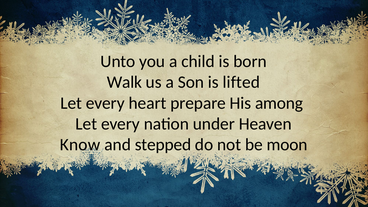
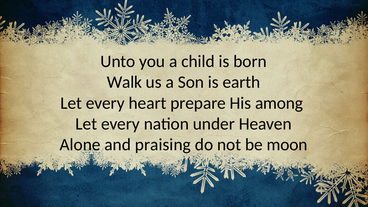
lifted: lifted -> earth
Know: Know -> Alone
stepped: stepped -> praising
